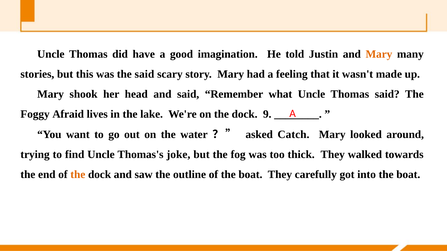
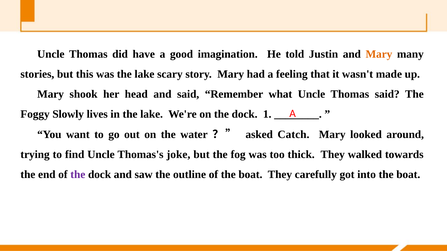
was the said: said -> lake
Afraid: Afraid -> Slowly
9: 9 -> 1
the at (78, 175) colour: orange -> purple
